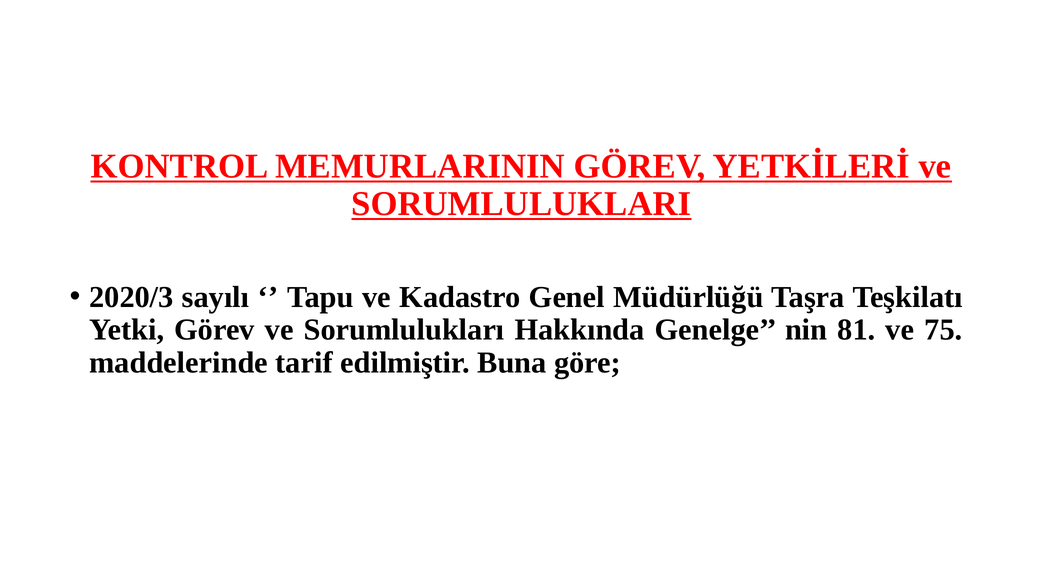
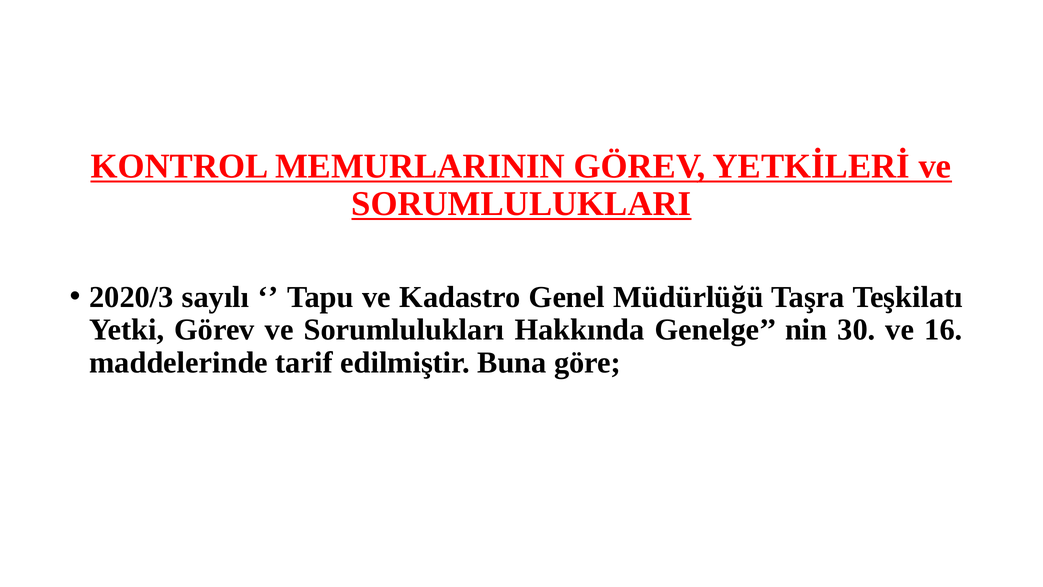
81: 81 -> 30
75: 75 -> 16
